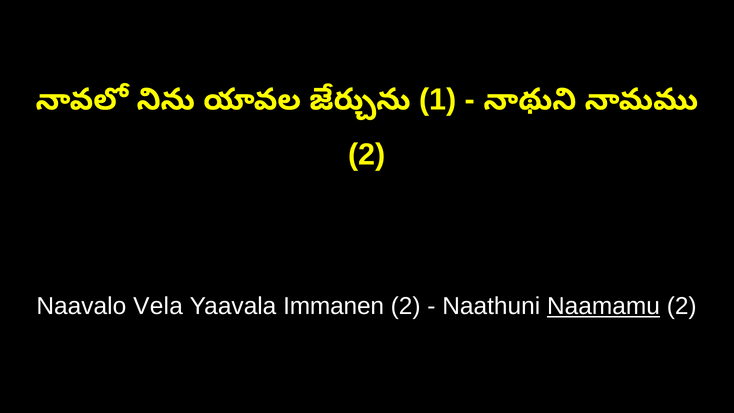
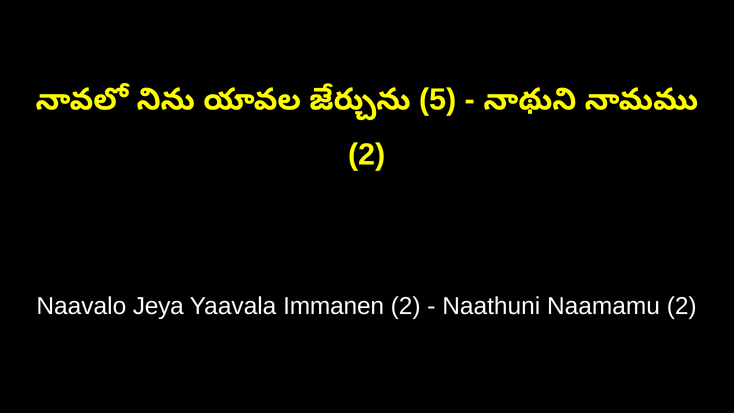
1: 1 -> 5
Vela: Vela -> Jeya
Naamamu underline: present -> none
